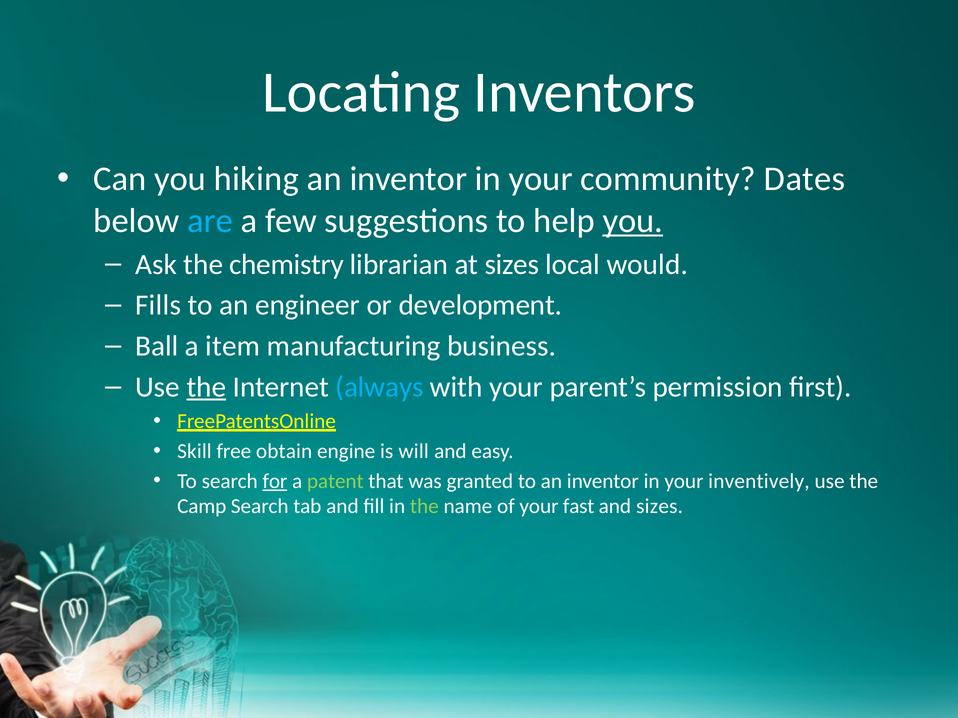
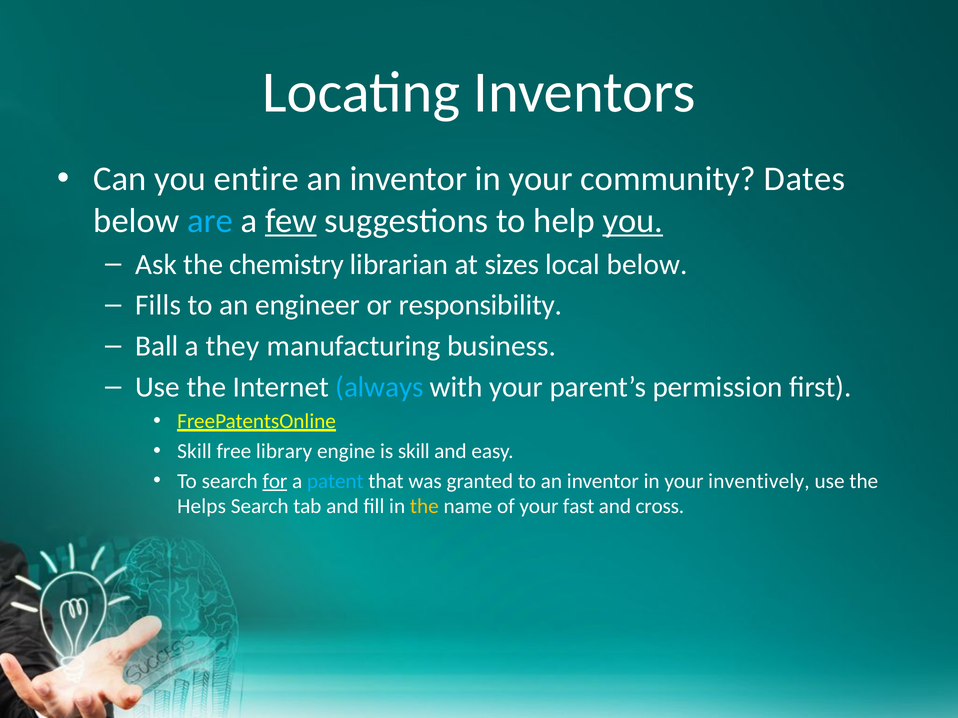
hiking: hiking -> entire
few underline: none -> present
local would: would -> below
development: development -> responsibility
item: item -> they
the at (206, 387) underline: present -> none
obtain: obtain -> library
is will: will -> skill
patent colour: light green -> light blue
Camp: Camp -> Helps
the at (424, 507) colour: light green -> yellow
and sizes: sizes -> cross
